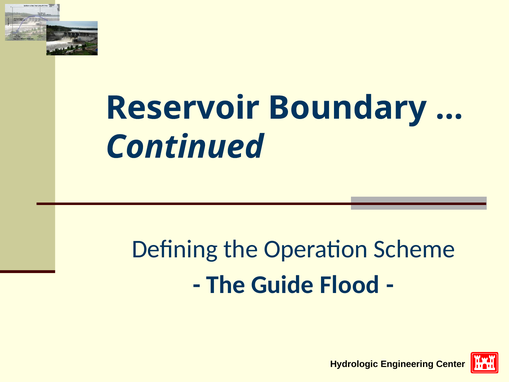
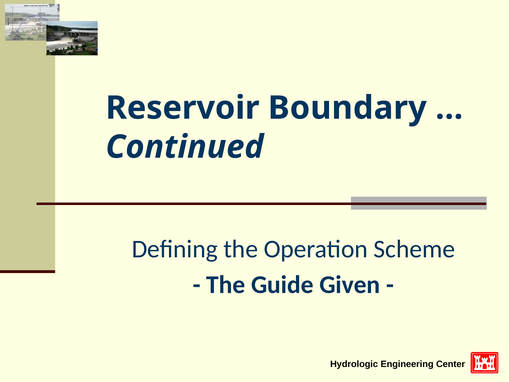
Flood: Flood -> Given
